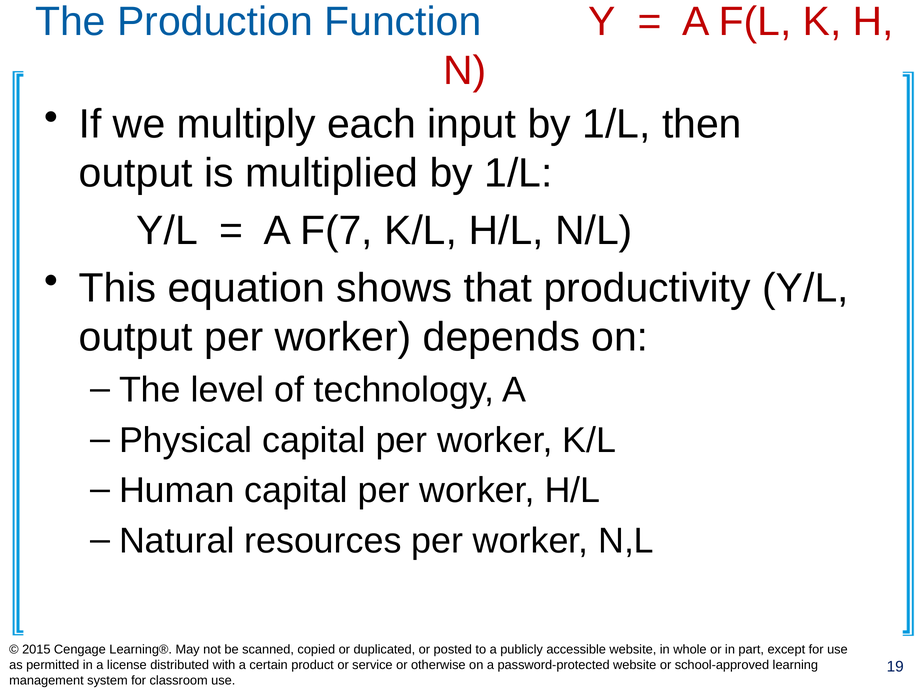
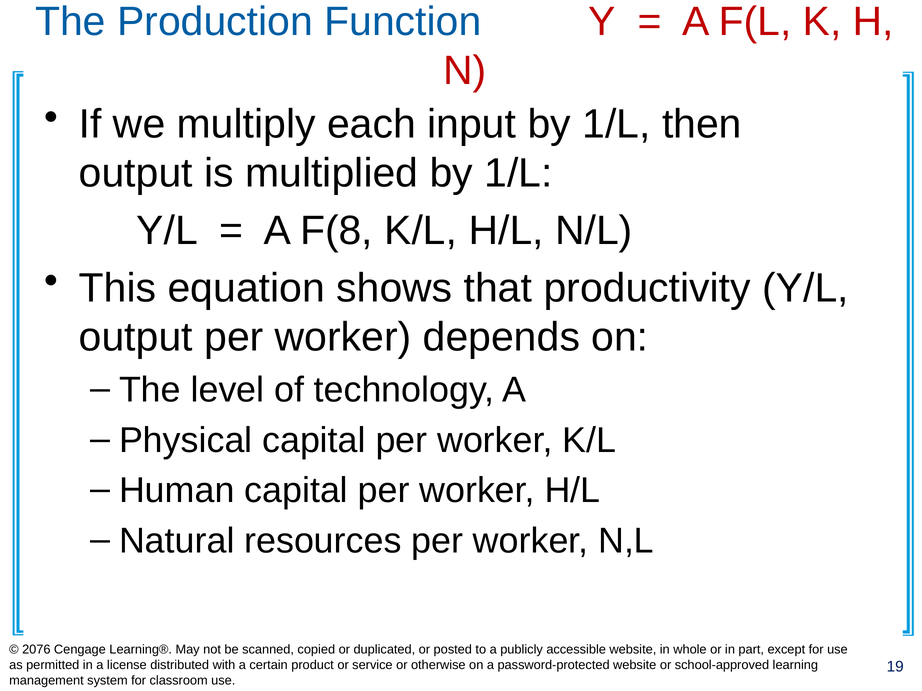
F(7: F(7 -> F(8
2015: 2015 -> 2076
